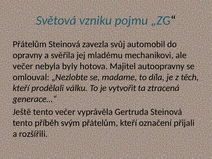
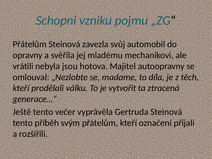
Světová: Světová -> Schopni
večer at (23, 66): večer -> vrátili
byly: byly -> jsou
